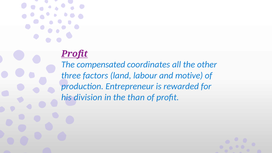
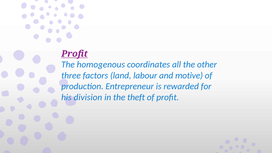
compensated: compensated -> homogenous
than: than -> theft
